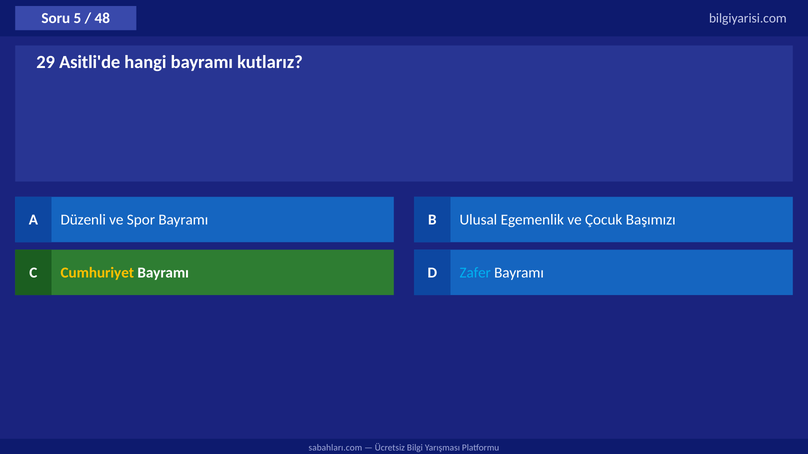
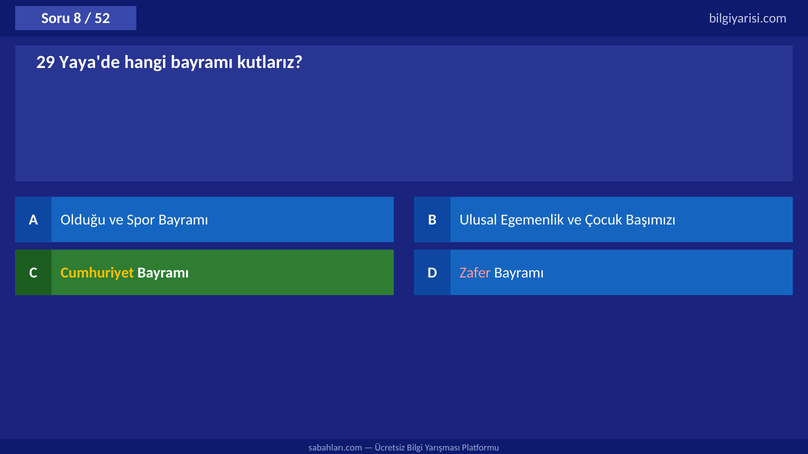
5: 5 -> 8
48: 48 -> 52
Asitli'de: Asitli'de -> Yaya'de
Düzenli: Düzenli -> Olduğu
Zafer colour: light blue -> pink
